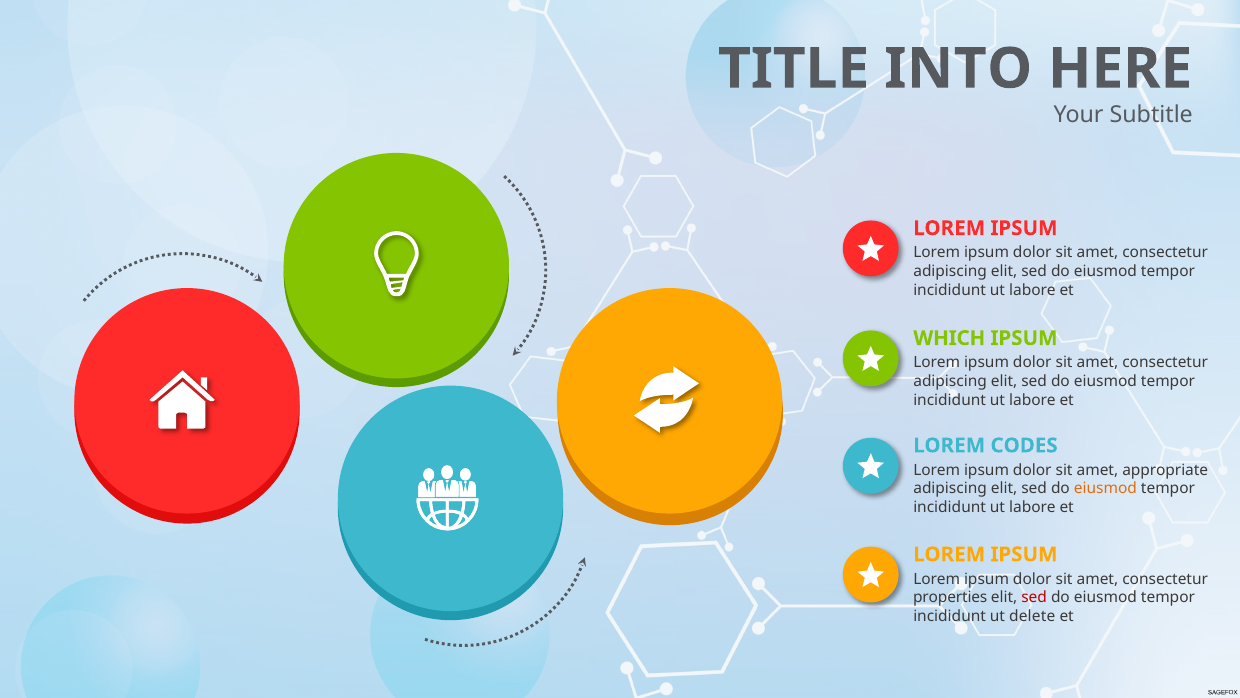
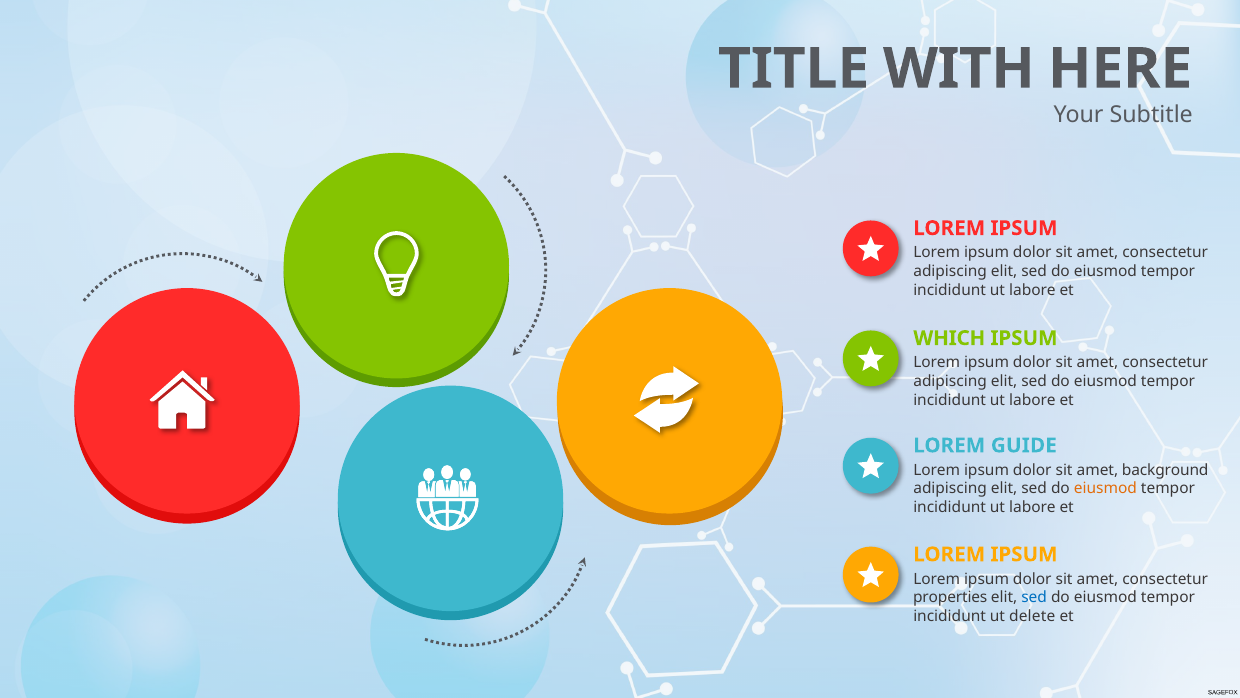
INTO: INTO -> WITH
CODES: CODES -> GUIDE
appropriate: appropriate -> background
sed at (1034, 597) colour: red -> blue
